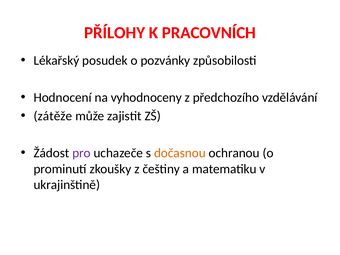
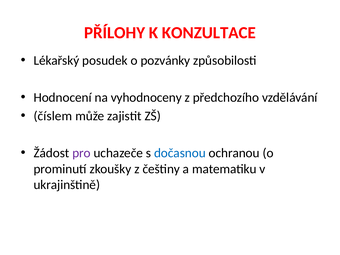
PRACOVNÍCH: PRACOVNÍCH -> KONZULTACE
zátěže: zátěže -> číslem
dočasnou colour: orange -> blue
